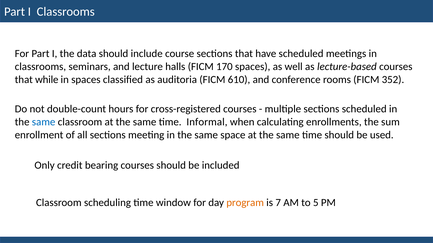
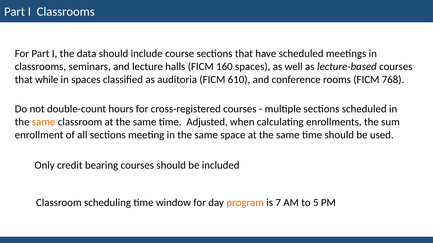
170: 170 -> 160
352: 352 -> 768
same at (44, 122) colour: blue -> orange
Informal: Informal -> Adjusted
